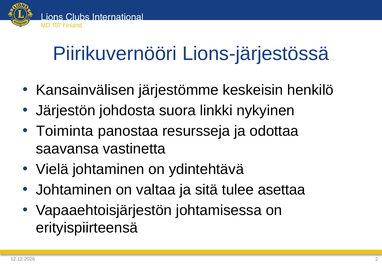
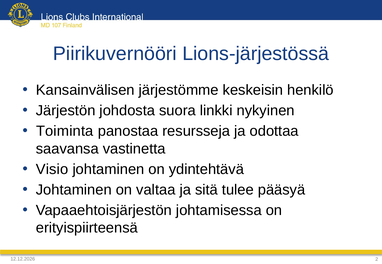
Vielä: Vielä -> Visio
asettaa: asettaa -> pääsyä
